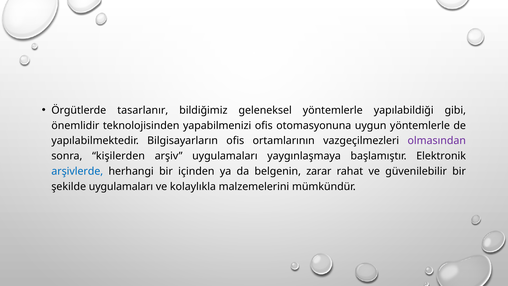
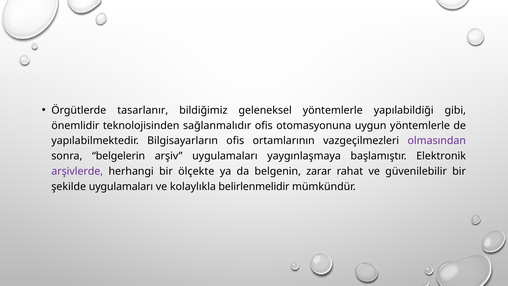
yapabilmenizi: yapabilmenizi -> sağlanmalıdır
kişilerden: kişilerden -> belgelerin
arşivlerde colour: blue -> purple
içinden: içinden -> ölçekte
malzemelerini: malzemelerini -> belirlenmelidir
